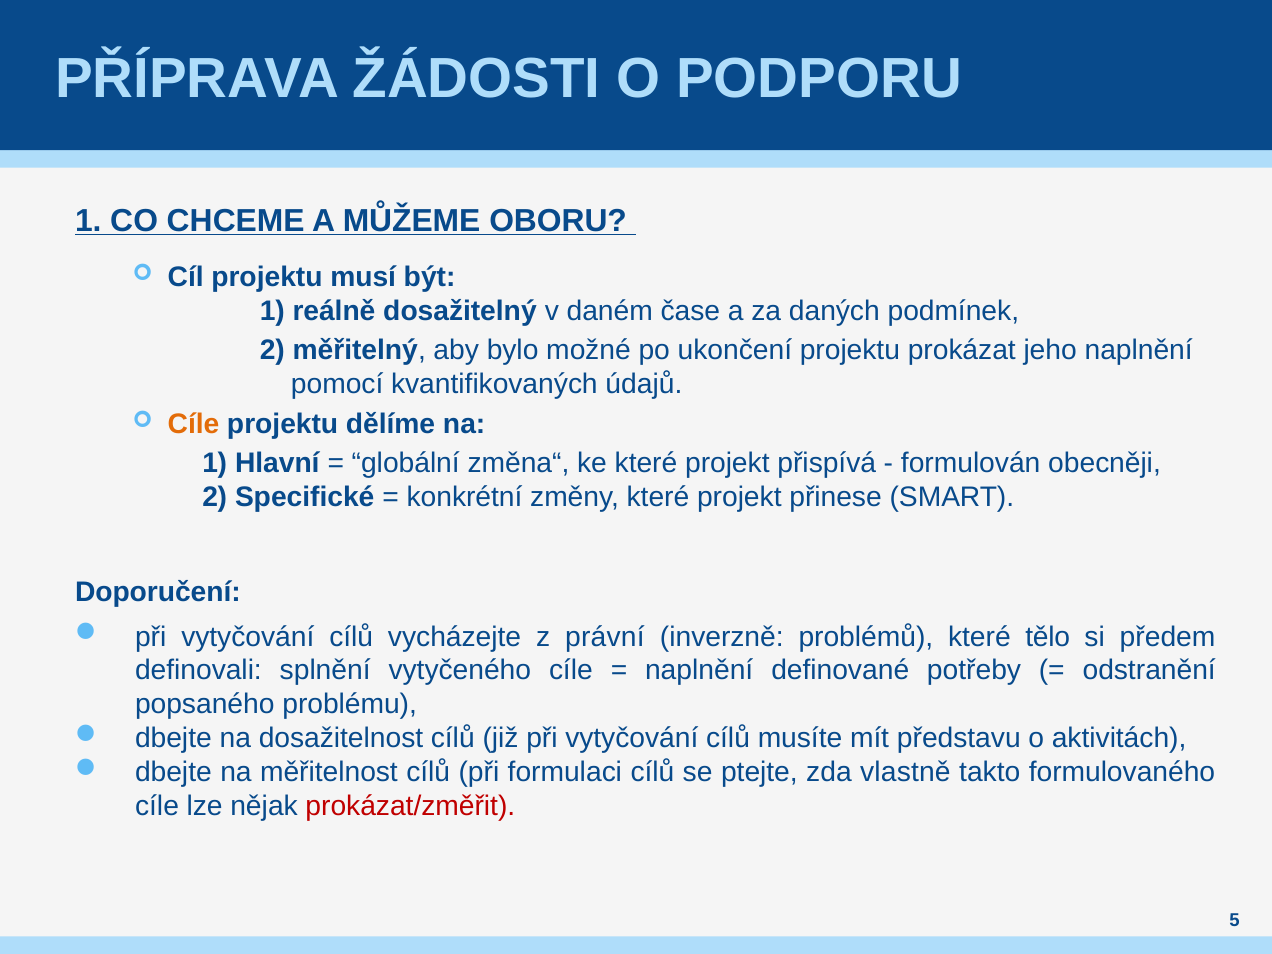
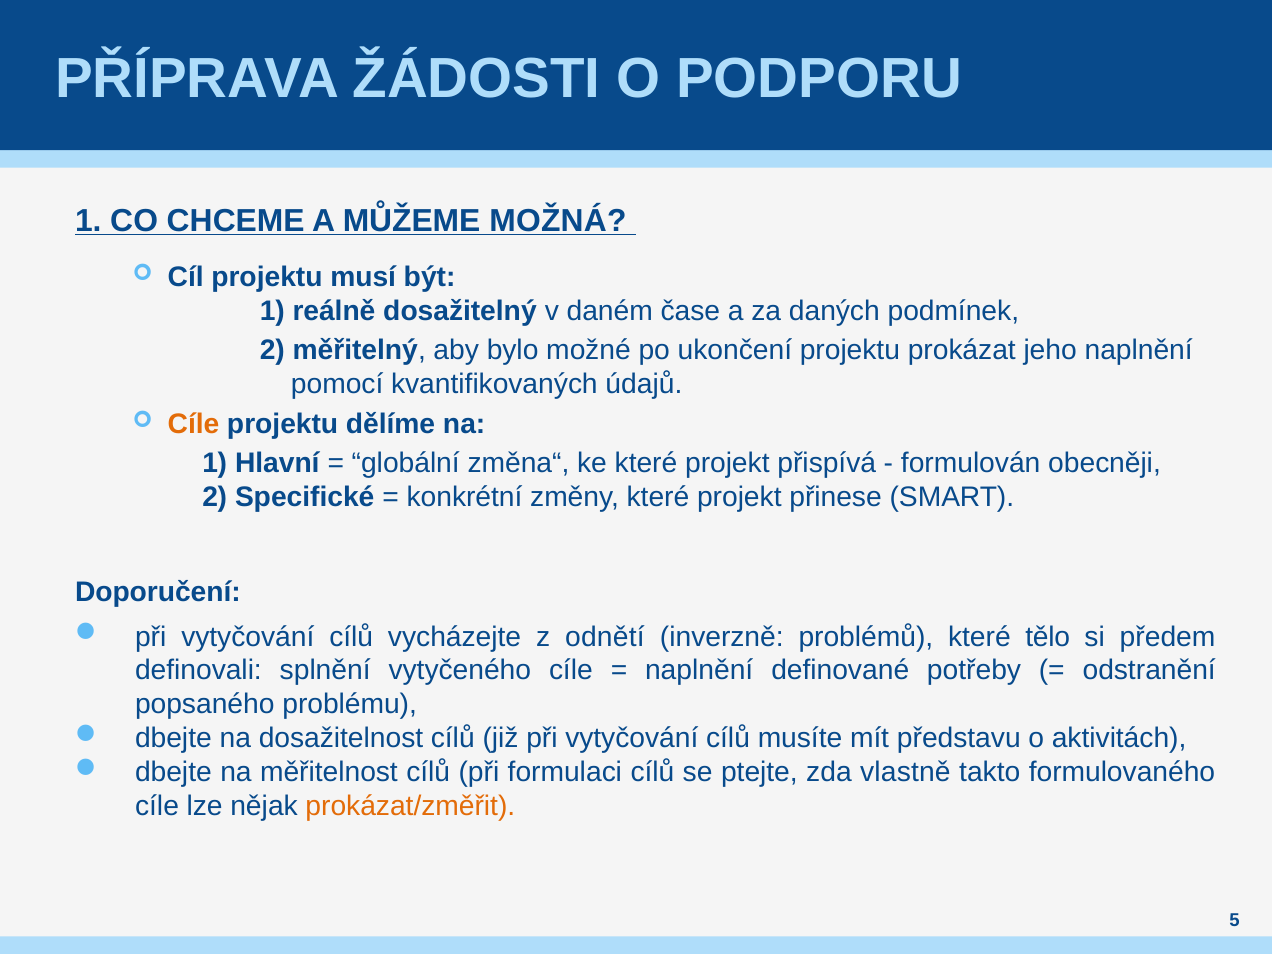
OBORU: OBORU -> MOŽNÁ
právní: právní -> odnětí
prokázat/změřit colour: red -> orange
